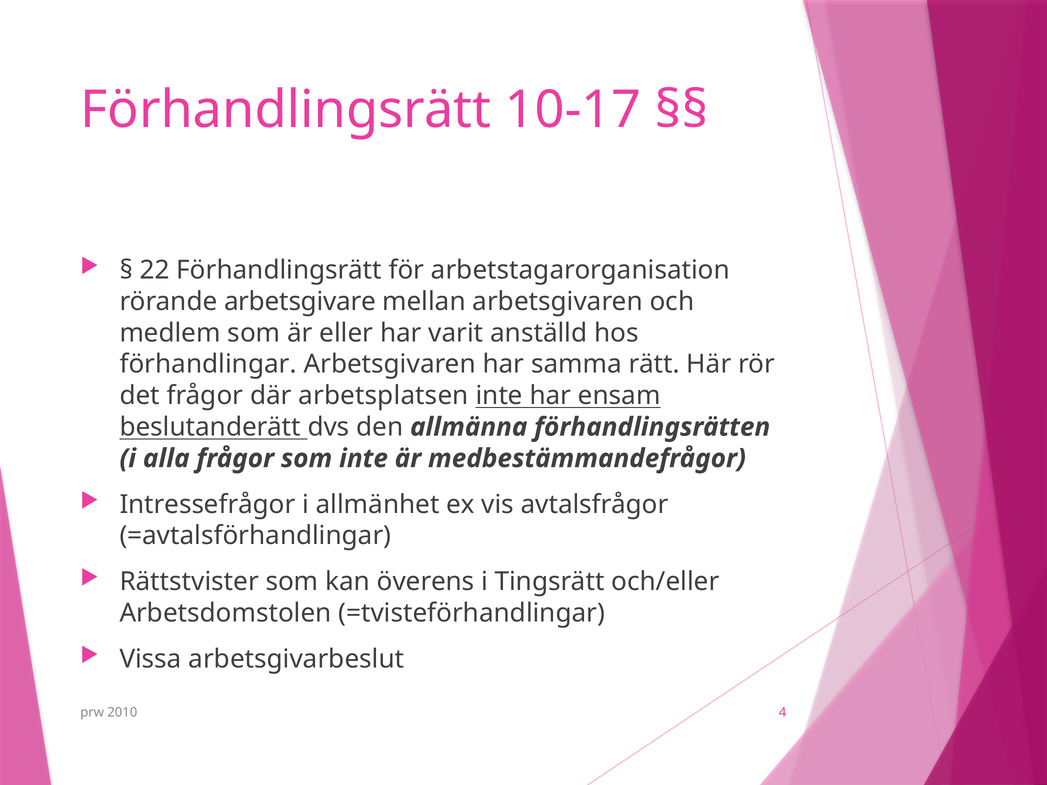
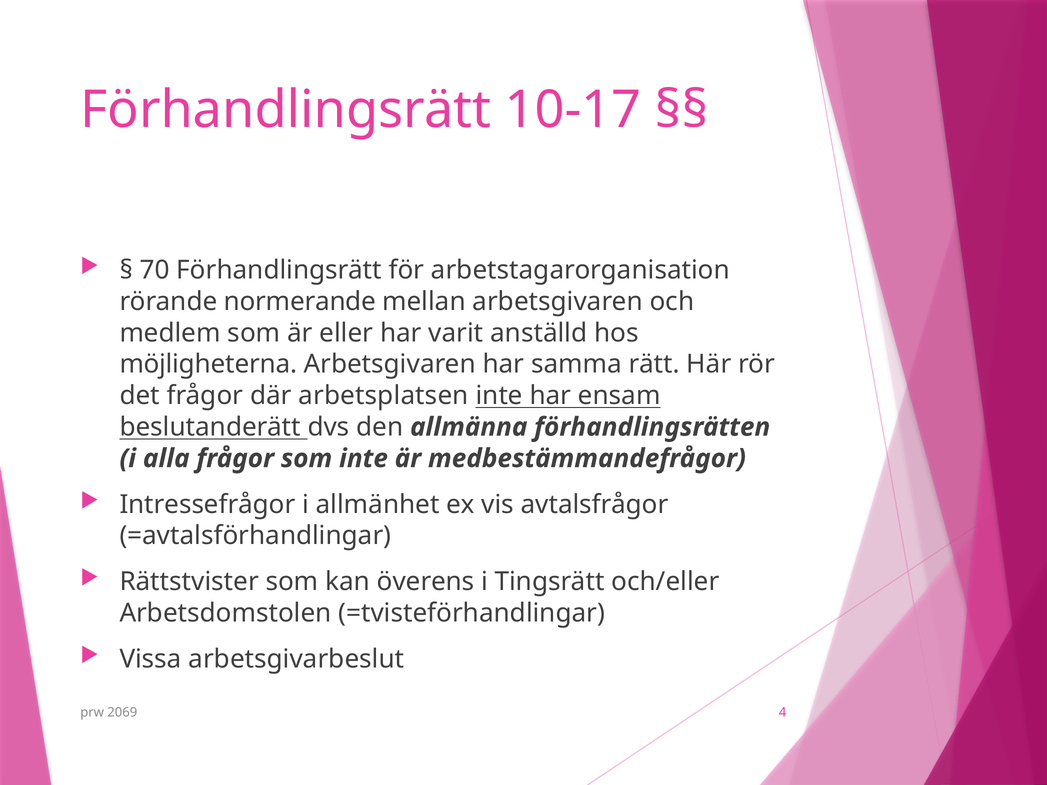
22: 22 -> 70
arbetsgivare: arbetsgivare -> normerande
förhandlingar: förhandlingar -> möjligheterna
2010: 2010 -> 2069
